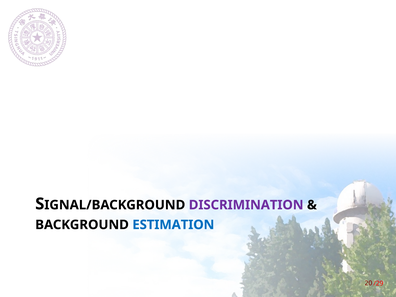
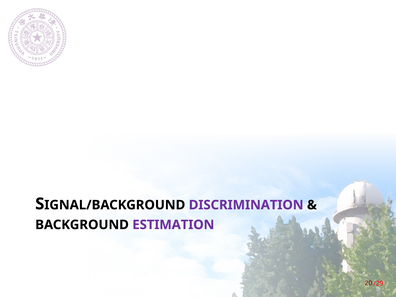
ESTIMATION colour: blue -> purple
